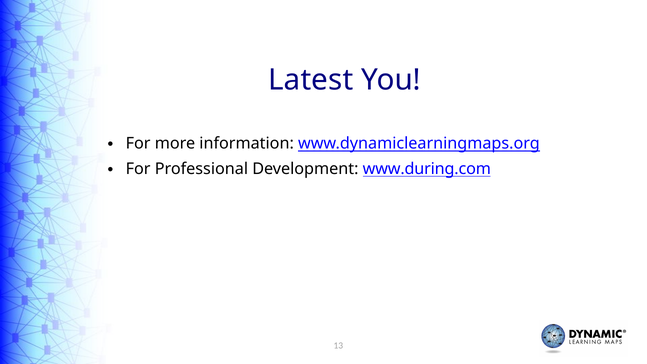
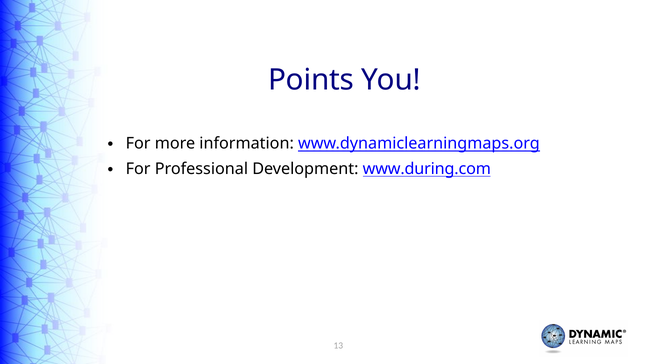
Latest: Latest -> Points
